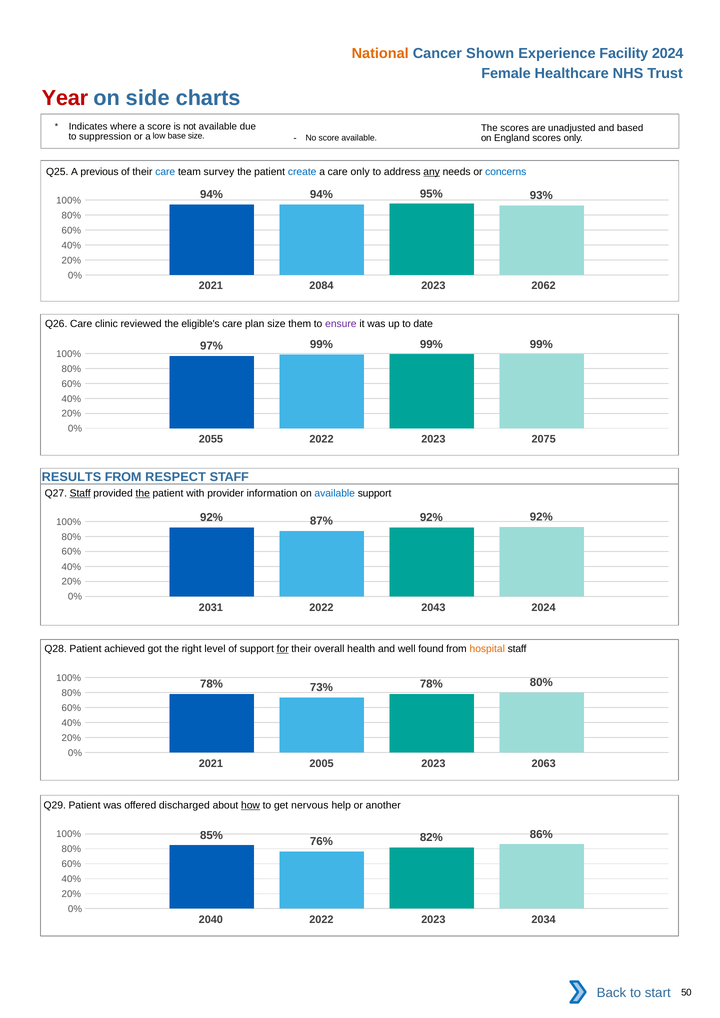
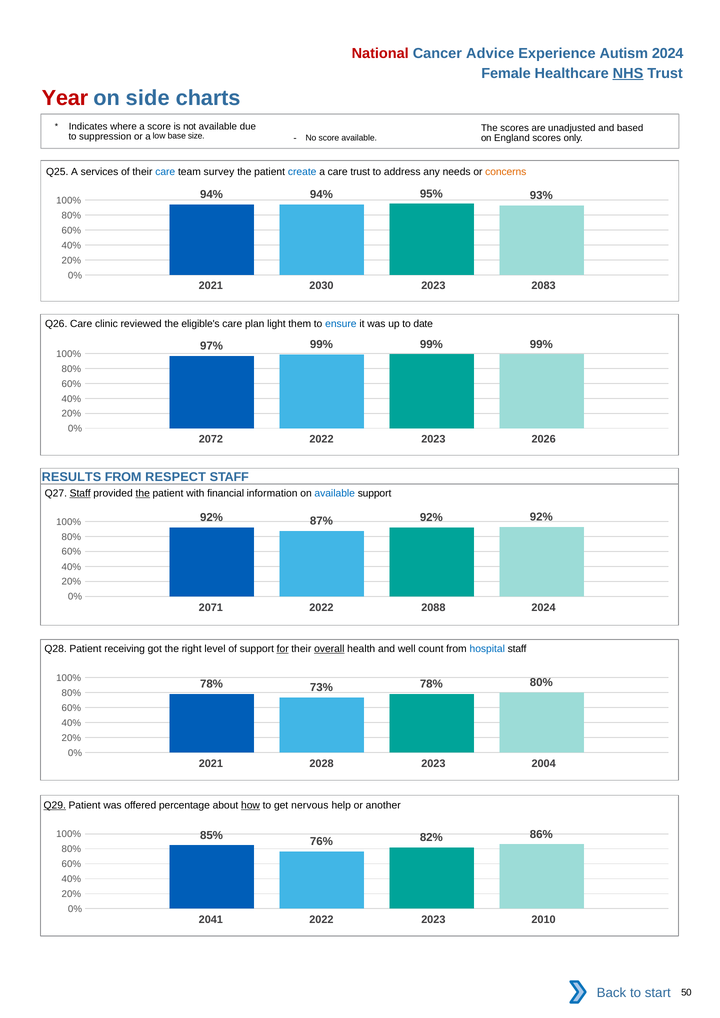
National colour: orange -> red
Shown: Shown -> Advice
Facility: Facility -> Autism
NHS underline: none -> present
previous: previous -> services
care only: only -> trust
any underline: present -> none
concerns colour: blue -> orange
2084: 2084 -> 2030
2062: 2062 -> 2083
plan size: size -> light
ensure colour: purple -> blue
2055: 2055 -> 2072
2075: 2075 -> 2026
provider: provider -> financial
2031: 2031 -> 2071
2043: 2043 -> 2088
achieved: achieved -> receiving
overall underline: none -> present
found: found -> count
hospital colour: orange -> blue
2005: 2005 -> 2028
2063: 2063 -> 2004
Q29 underline: none -> present
discharged: discharged -> percentage
2040: 2040 -> 2041
2034: 2034 -> 2010
